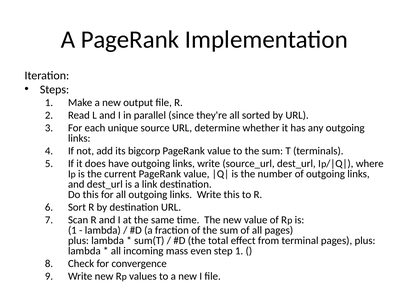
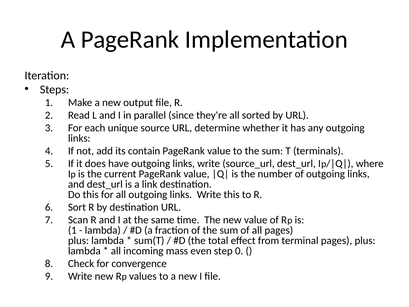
bigcorp: bigcorp -> contain
step 1: 1 -> 0
